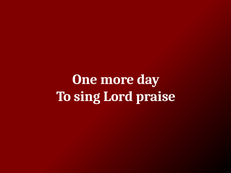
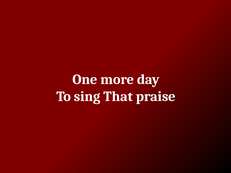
Lord: Lord -> That
